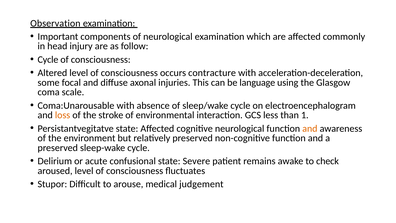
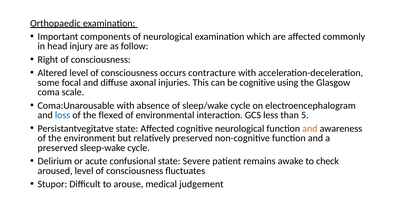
Observation: Observation -> Orthopaedic
Cycle at (48, 59): Cycle -> Right
be language: language -> cognitive
loss colour: orange -> blue
stroke: stroke -> flexed
1: 1 -> 5
